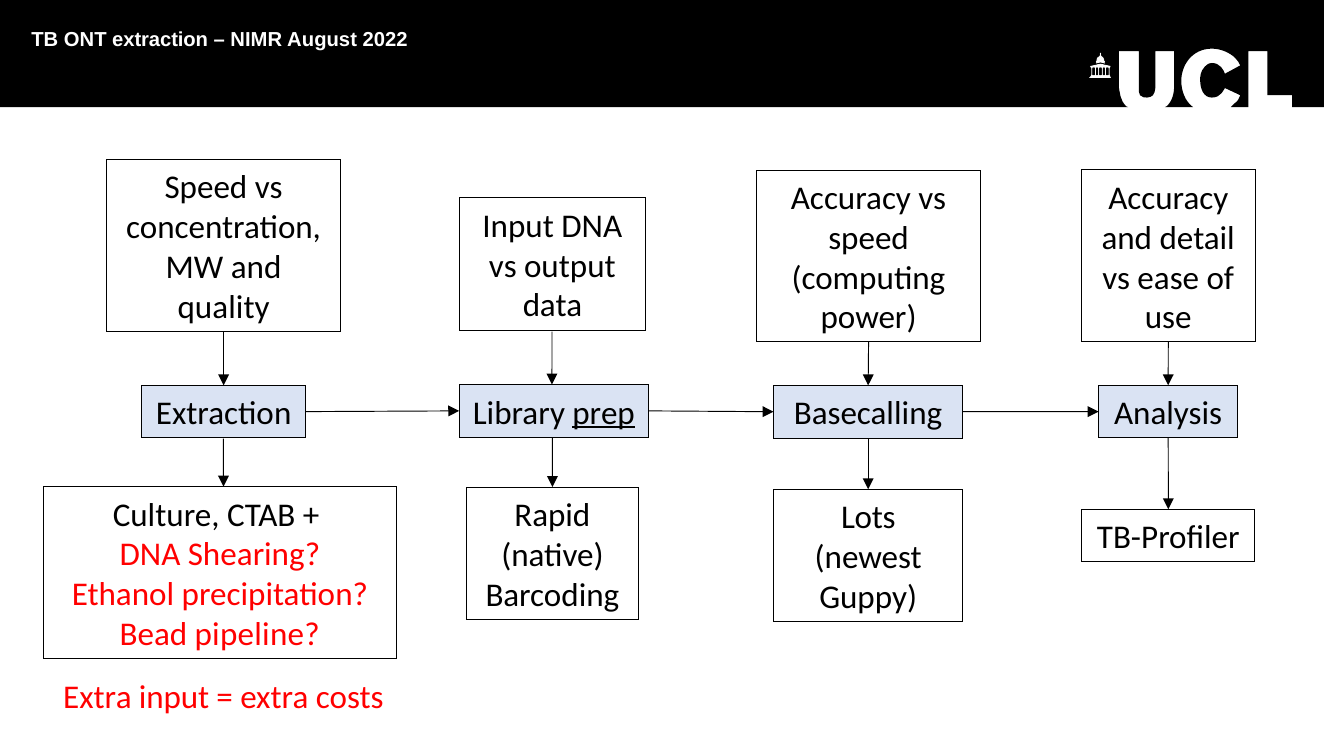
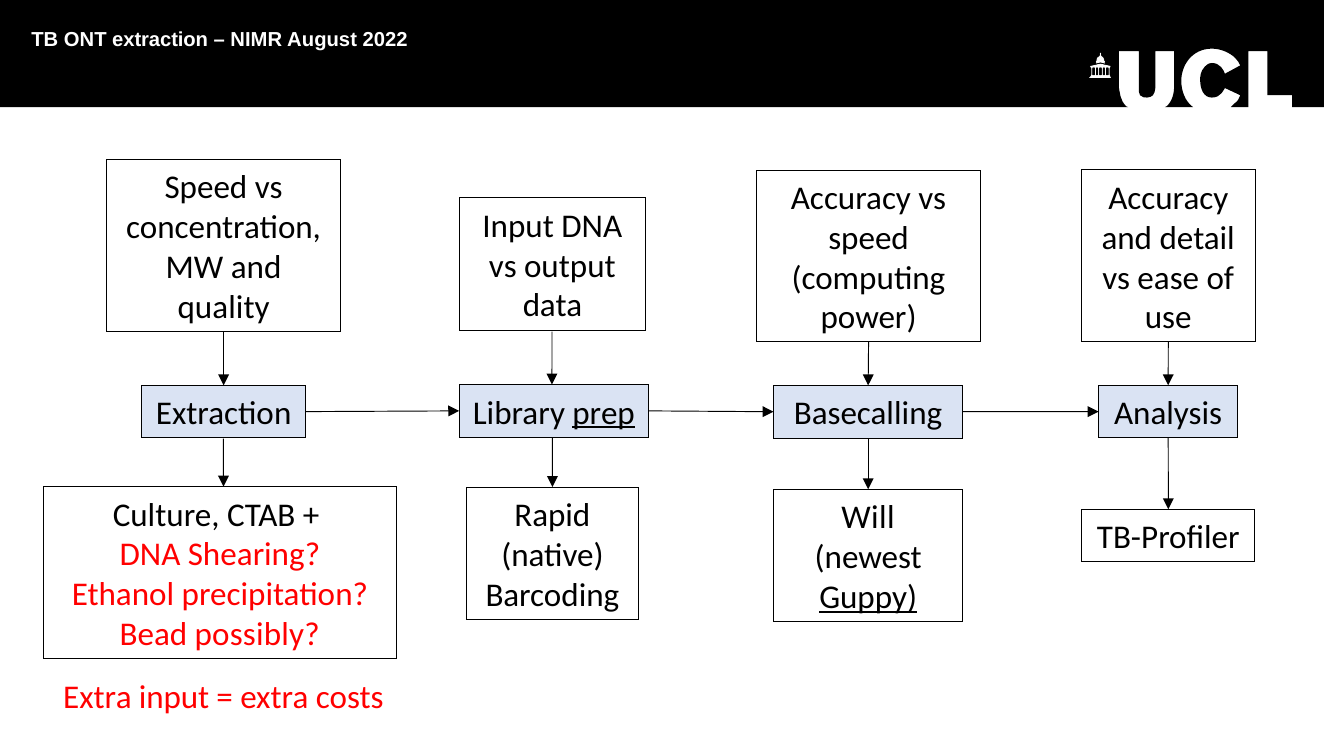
Lots: Lots -> Will
Guppy underline: none -> present
pipeline: pipeline -> possibly
